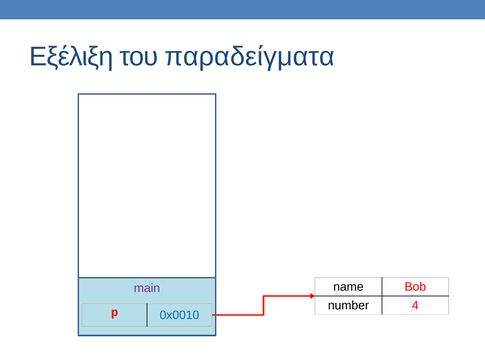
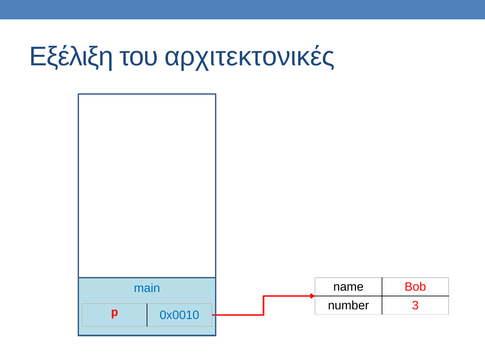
παραδείγματα: παραδείγματα -> αρχιτεκτονικές
main colour: purple -> blue
4: 4 -> 3
